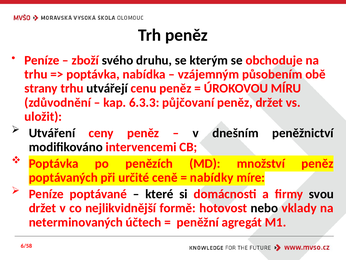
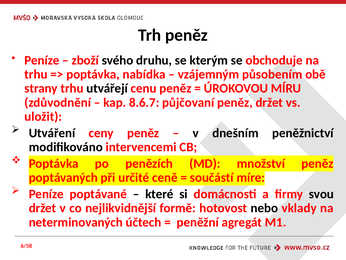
6.3.3: 6.3.3 -> 8.6.7
nabídky: nabídky -> součástí
